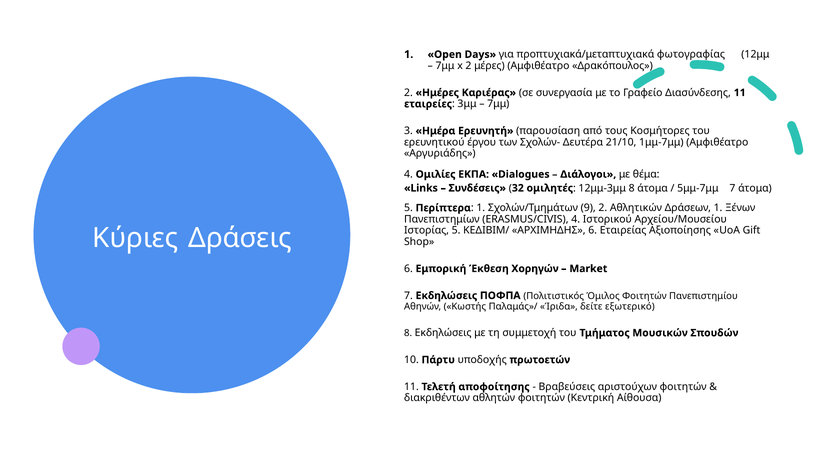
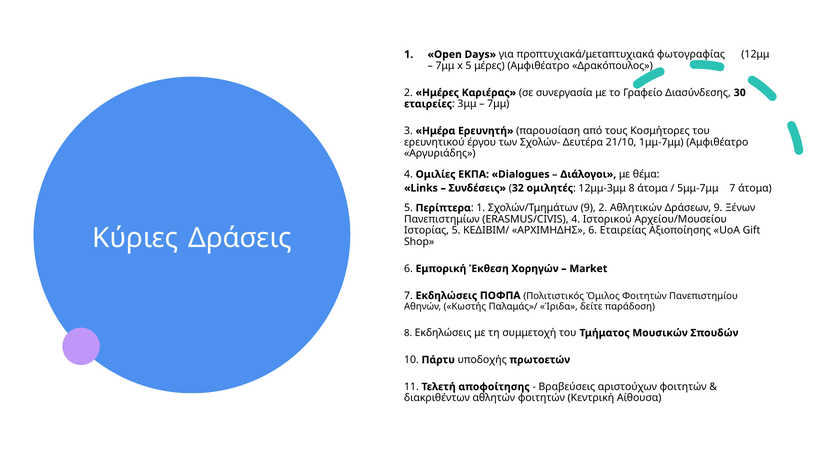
x 2: 2 -> 5
Διασύνδεσης 11: 11 -> 30
Δράσεων 1: 1 -> 9
εξωτερικό: εξωτερικό -> παράδοση
